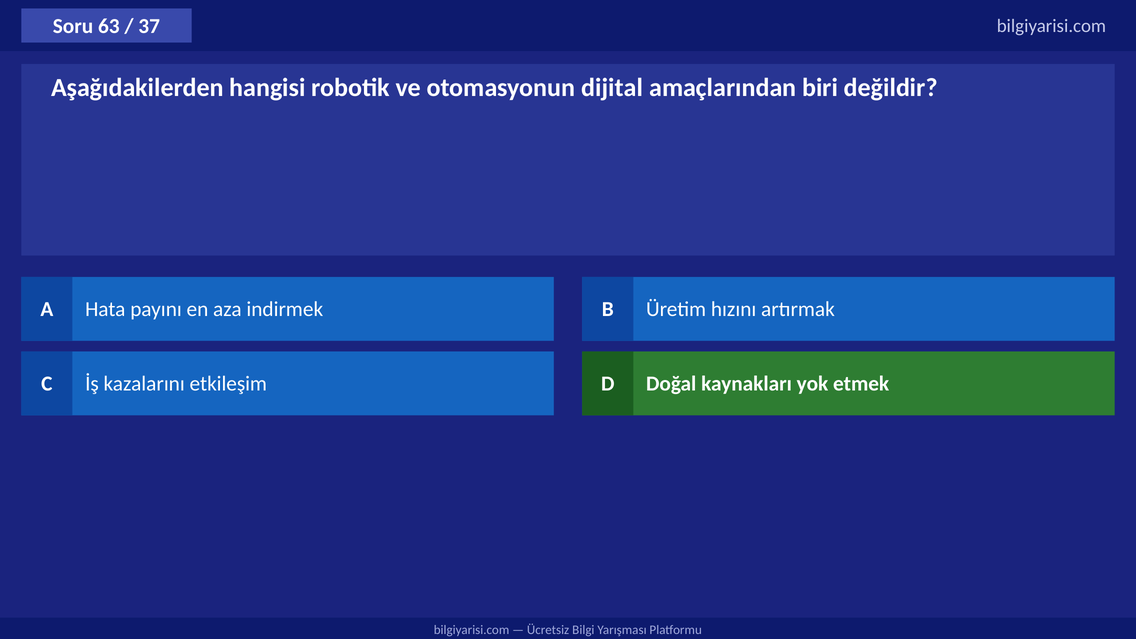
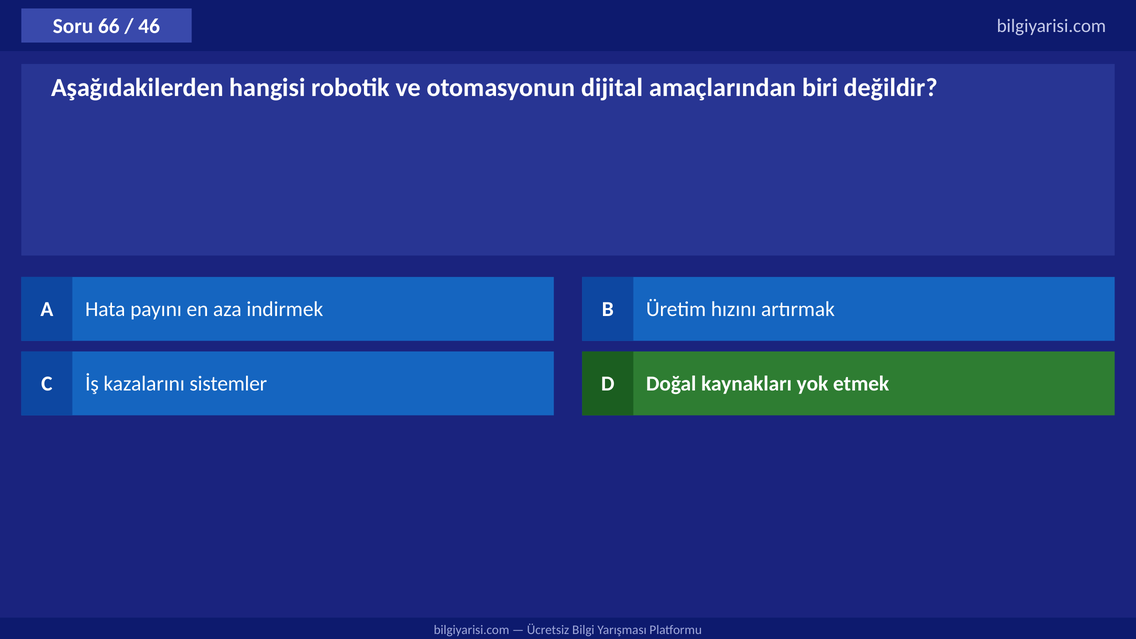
63: 63 -> 66
37: 37 -> 46
etkileşim: etkileşim -> sistemler
